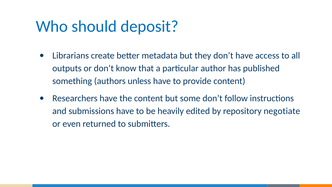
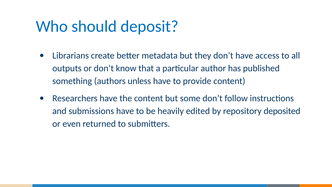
negotiate: negotiate -> deposited
